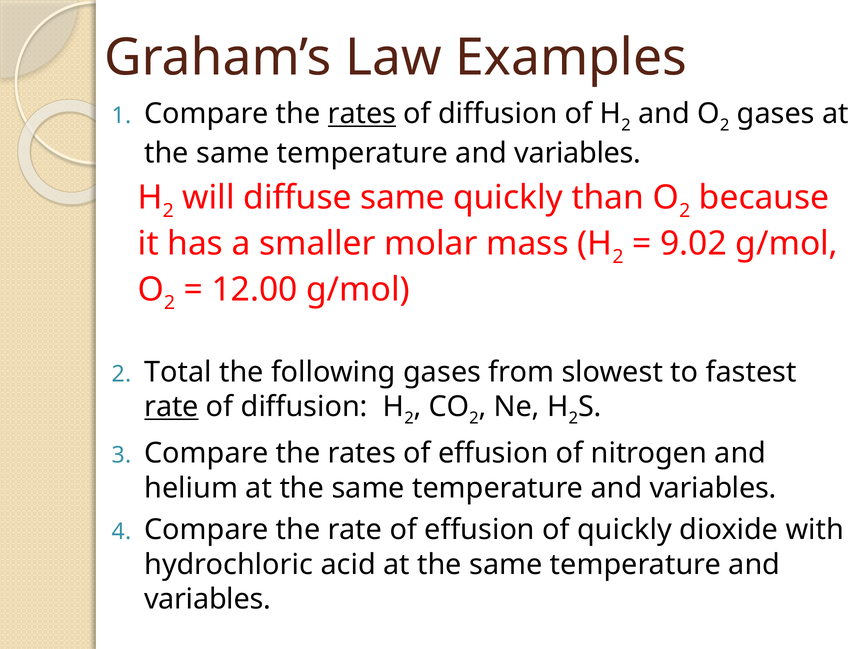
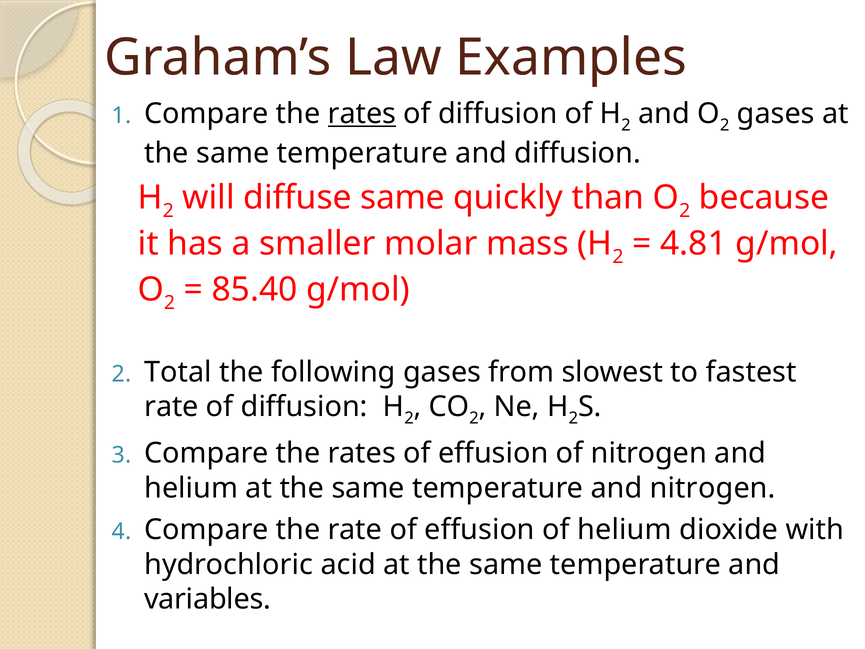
variables at (578, 153): variables -> diffusion
9.02: 9.02 -> 4.81
12.00: 12.00 -> 85.40
rate at (171, 407) underline: present -> none
variables at (713, 488): variables -> nitrogen
of quickly: quickly -> helium
